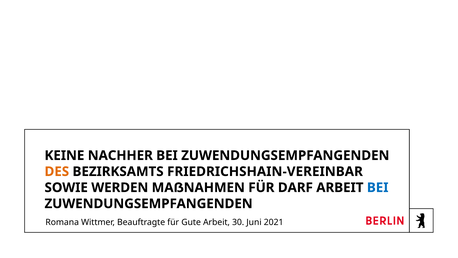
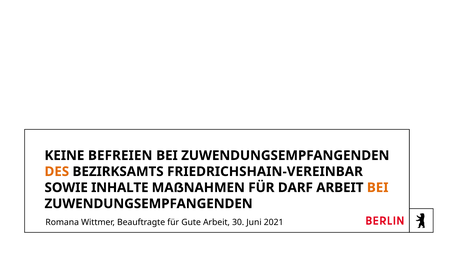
NACHHER: NACHHER -> BEFREIEN
WERDEN: WERDEN -> INHALTE
BEI at (378, 187) colour: blue -> orange
